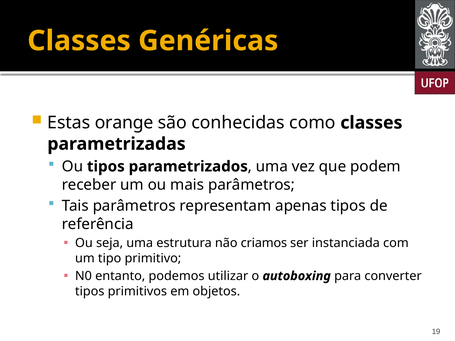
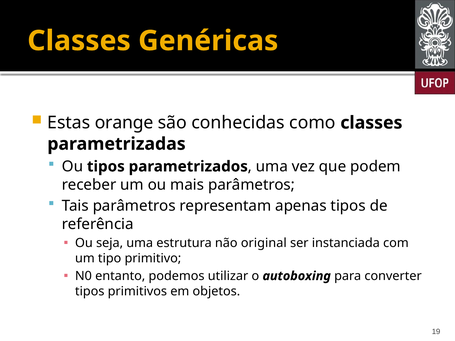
criamos: criamos -> original
